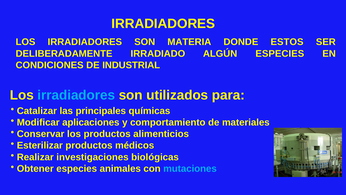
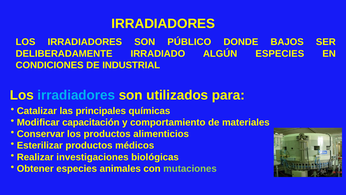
MATERIA: MATERIA -> PÚBLICO
ESTOS: ESTOS -> BAJOS
aplicaciones: aplicaciones -> capacitación
mutaciones colour: light blue -> light green
